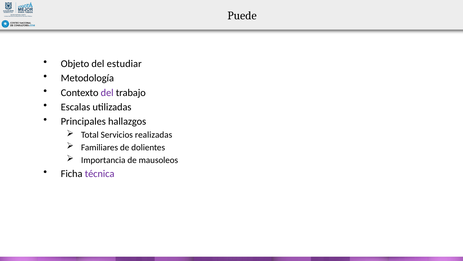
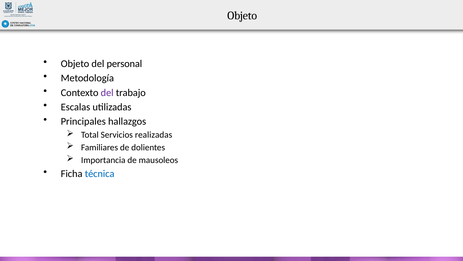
Puede at (242, 16): Puede -> Objeto
estudiar: estudiar -> personal
técnica colour: purple -> blue
